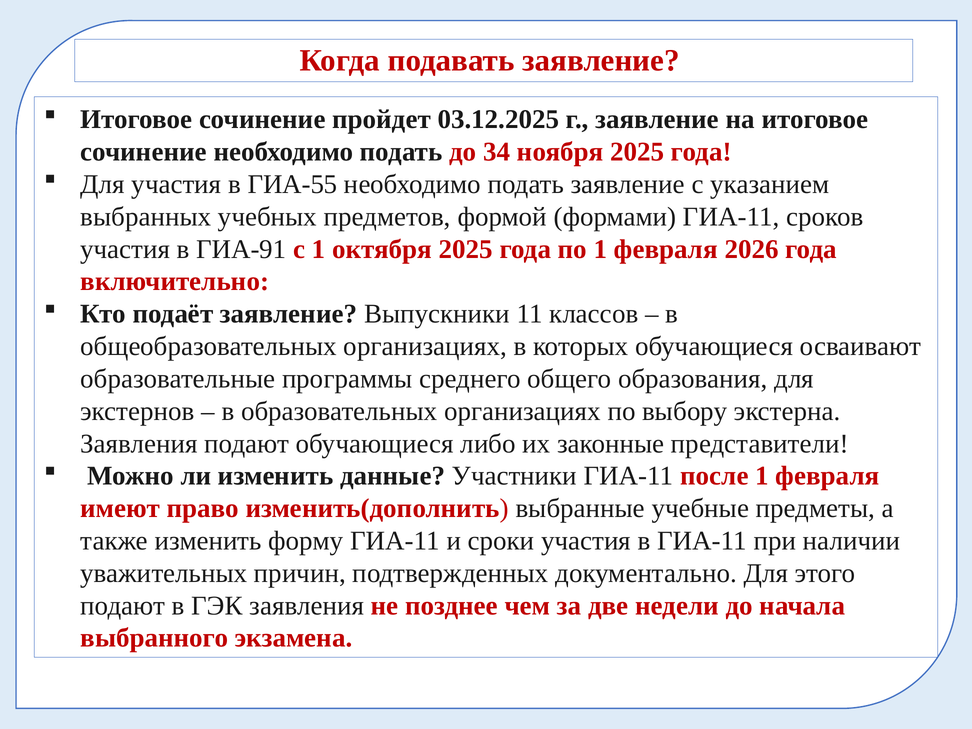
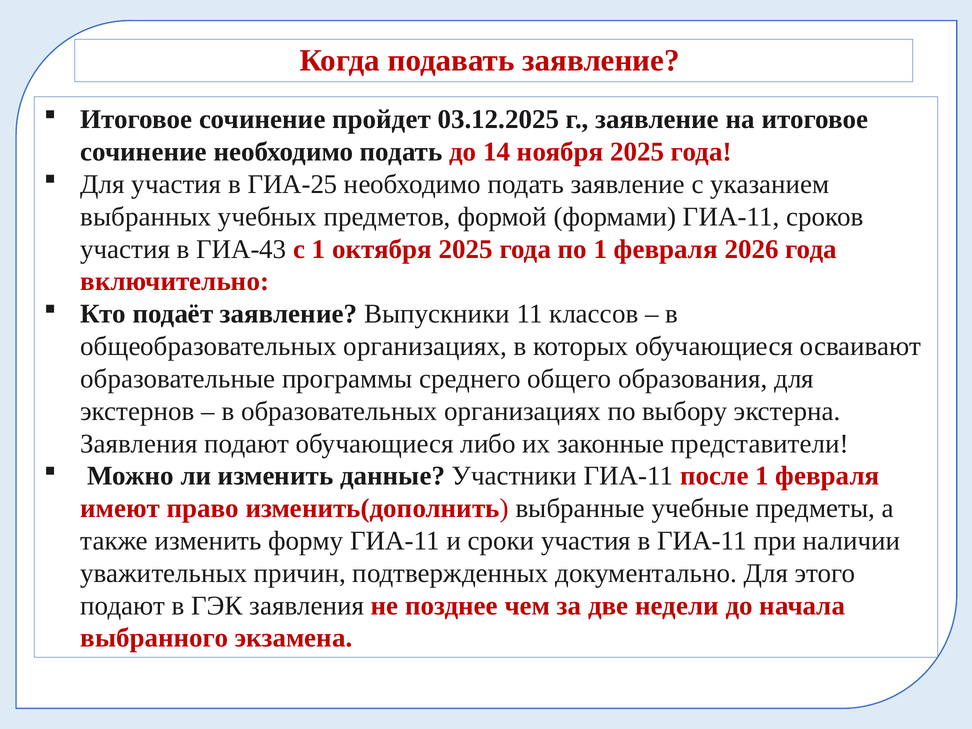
34: 34 -> 14
ГИА-55: ГИА-55 -> ГИА-25
ГИА-91: ГИА-91 -> ГИА-43
